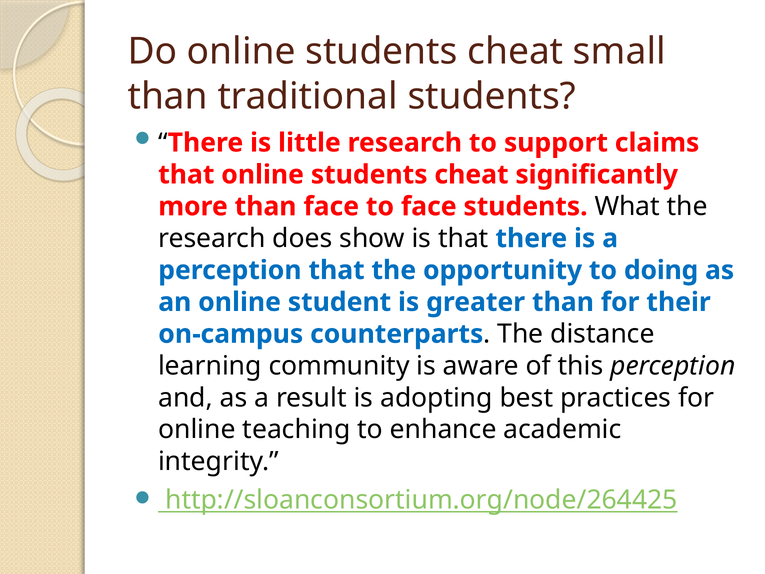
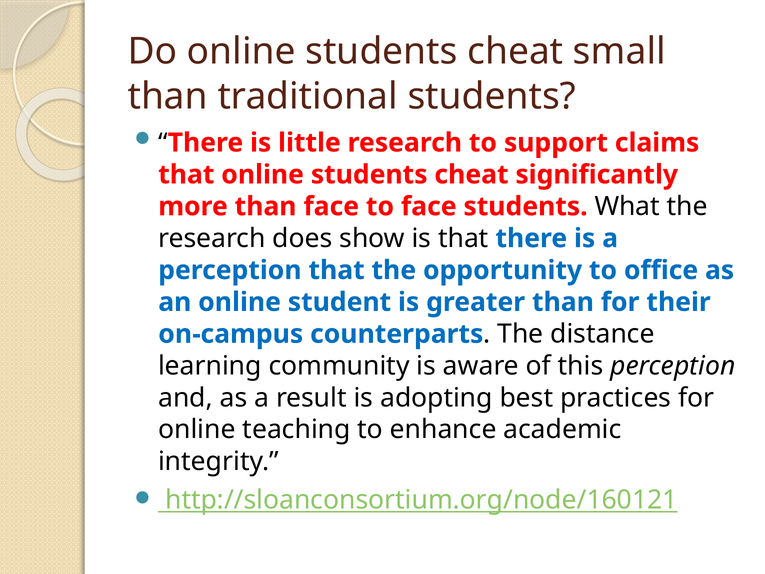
doing: doing -> office
http://sloanconsortium.org/node/264425: http://sloanconsortium.org/node/264425 -> http://sloanconsortium.org/node/160121
